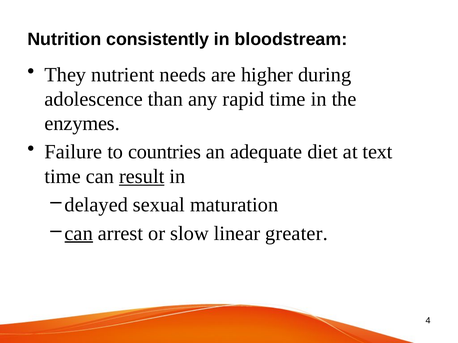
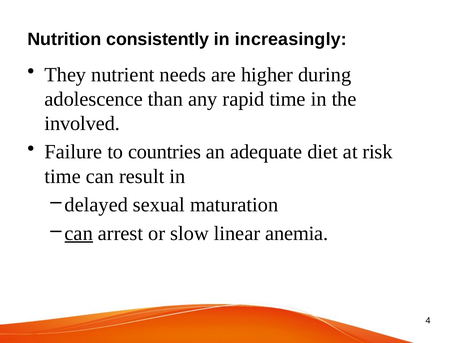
bloodstream: bloodstream -> increasingly
enzymes: enzymes -> involved
text: text -> risk
result underline: present -> none
greater: greater -> anemia
